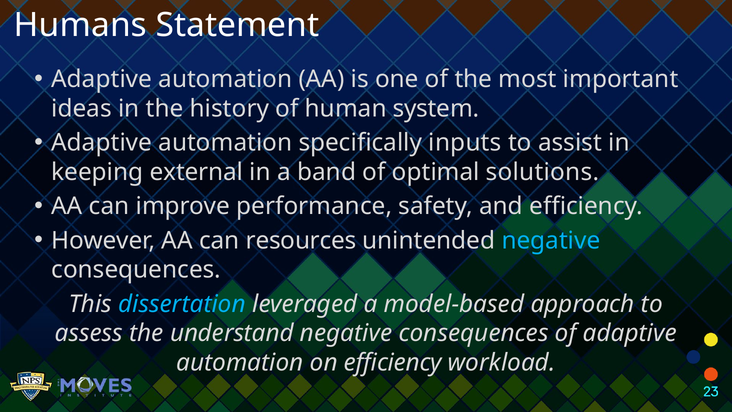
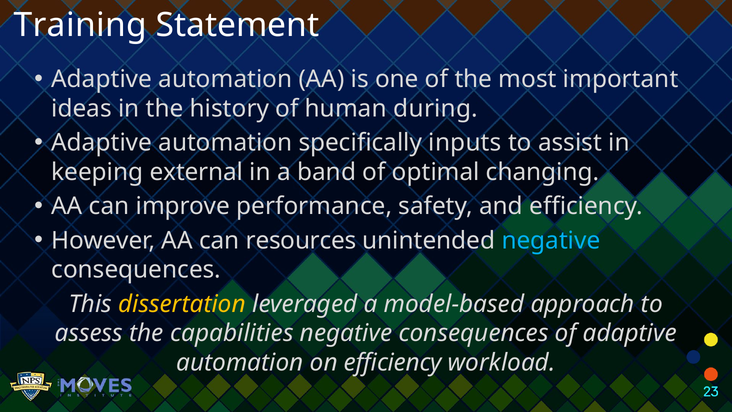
Humans: Humans -> Training
system: system -> during
solutions: solutions -> changing
dissertation colour: light blue -> yellow
understand: understand -> capabilities
